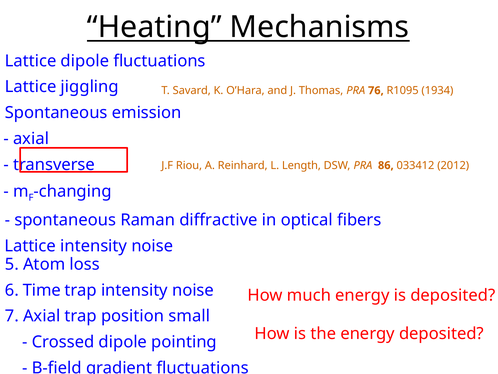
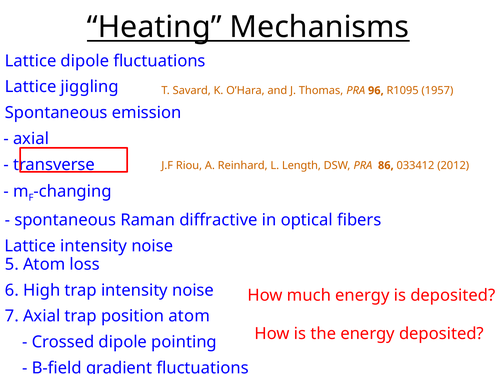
76: 76 -> 96
1934: 1934 -> 1957
Time: Time -> High
position small: small -> atom
